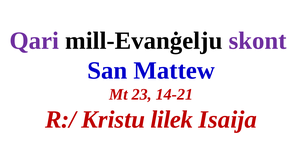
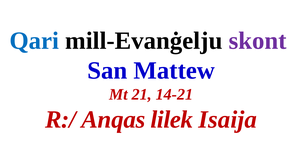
Qari colour: purple -> blue
23: 23 -> 21
Kristu: Kristu -> Anqas
